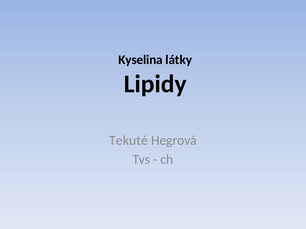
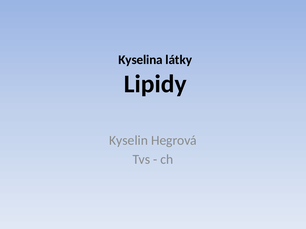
Tekuté: Tekuté -> Kyselin
